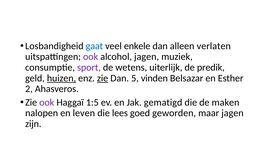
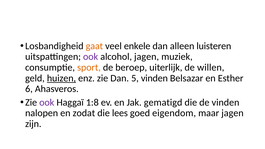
gaat colour: blue -> orange
verlaten: verlaten -> luisteren
sport colour: purple -> orange
wetens: wetens -> beroep
predik: predik -> willen
zie at (103, 78) underline: present -> none
2: 2 -> 6
1:5: 1:5 -> 1:8
de maken: maken -> vinden
leven: leven -> zodat
geworden: geworden -> eigendom
